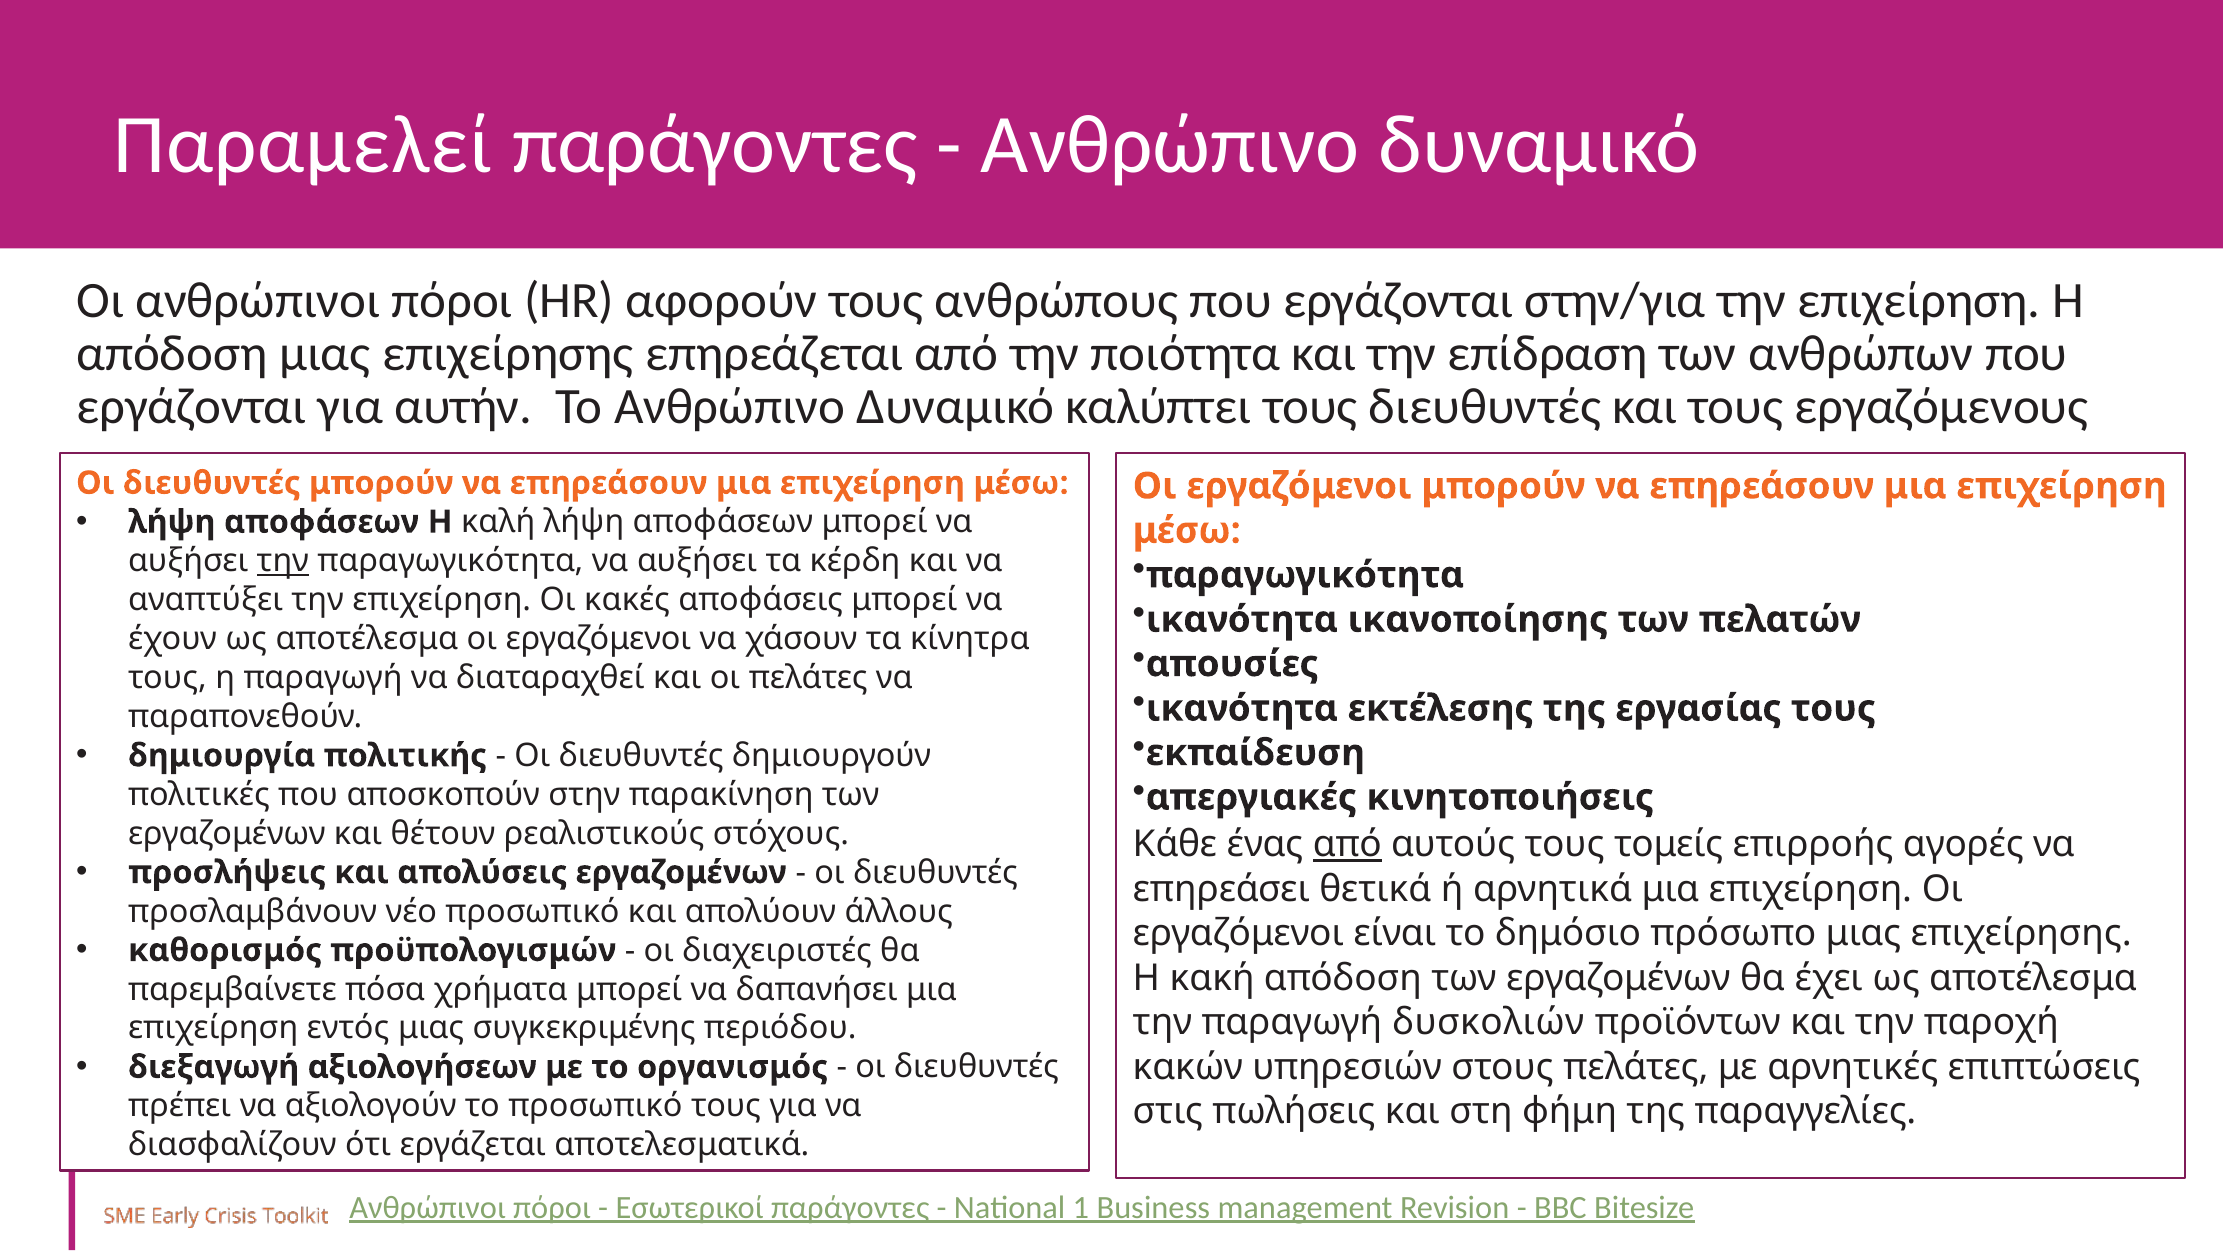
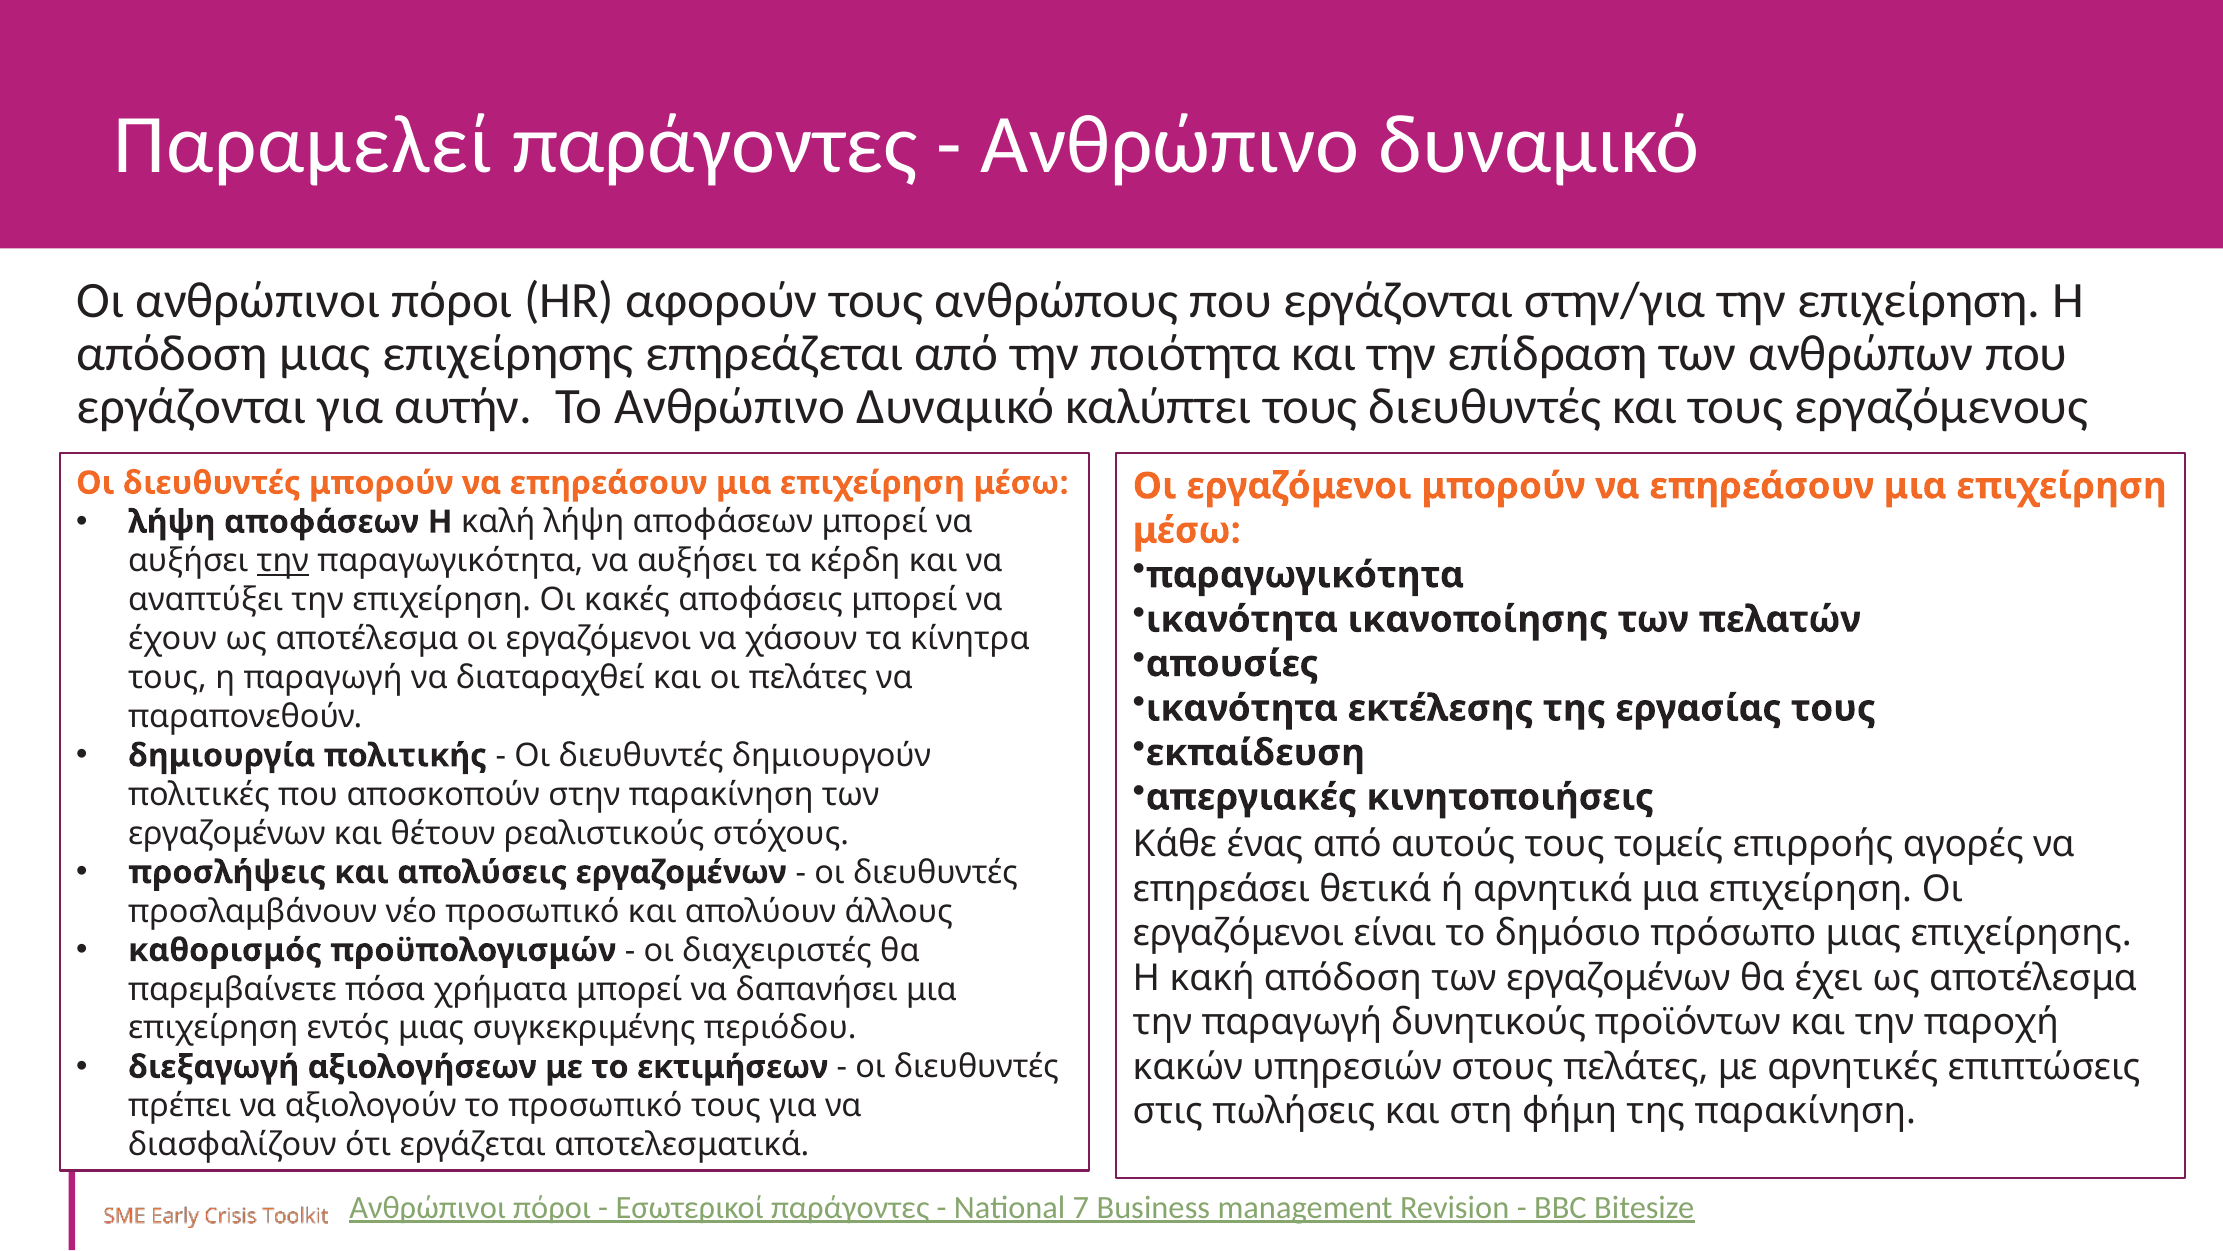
από at (1347, 844) underline: present -> none
δυσκολιών: δυσκολιών -> δυνητικούς
οργανισμός: οργανισμός -> εκτιμήσεων
της παραγγελίες: παραγγελίες -> παρακίνηση
1: 1 -> 7
